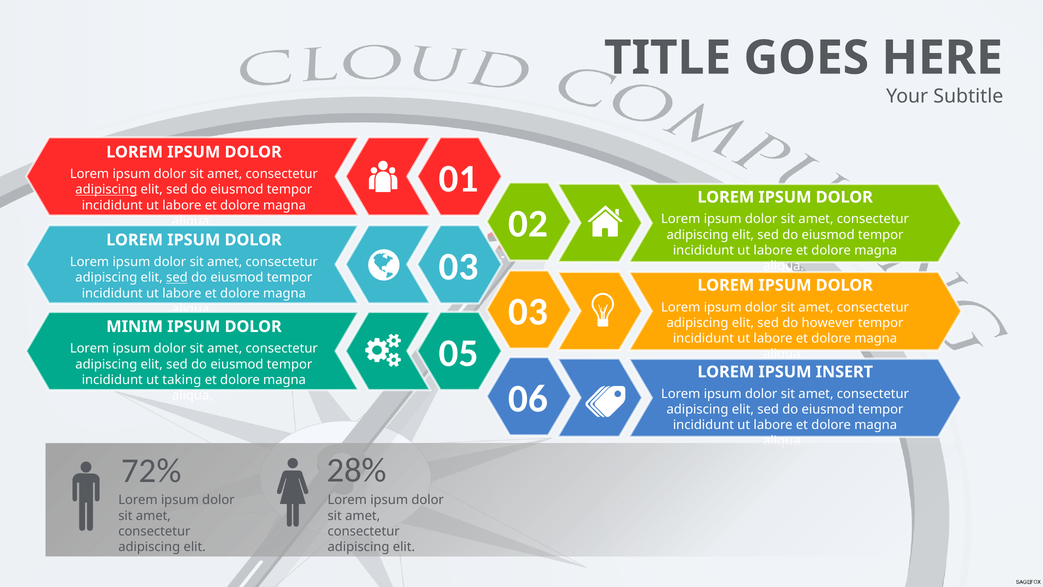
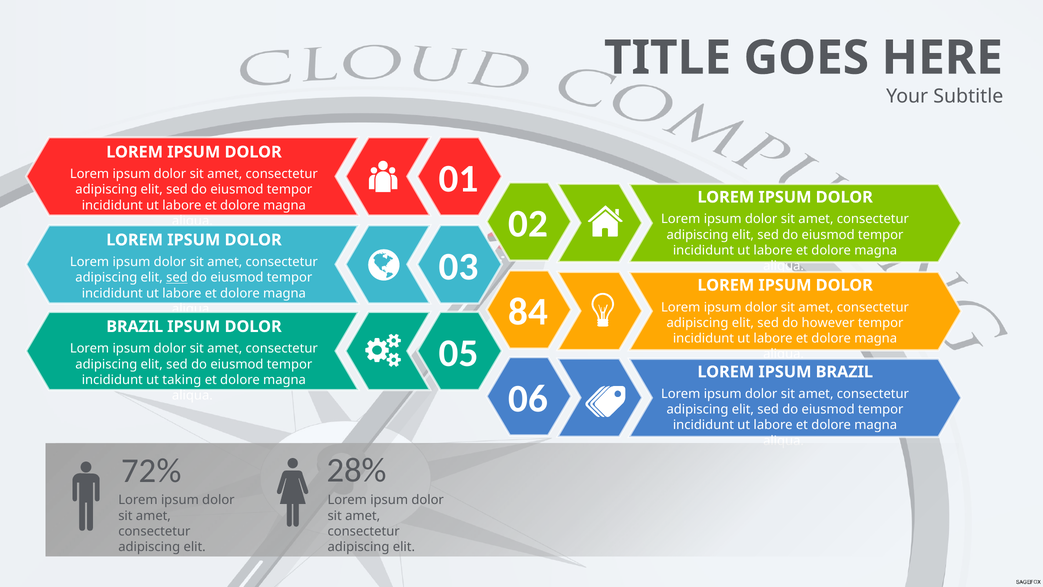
adipiscing at (106, 190) underline: present -> none
03 at (528, 312): 03 -> 84
MINIM at (135, 326): MINIM -> BRAZIL
IPSUM INSERT: INSERT -> BRAZIL
